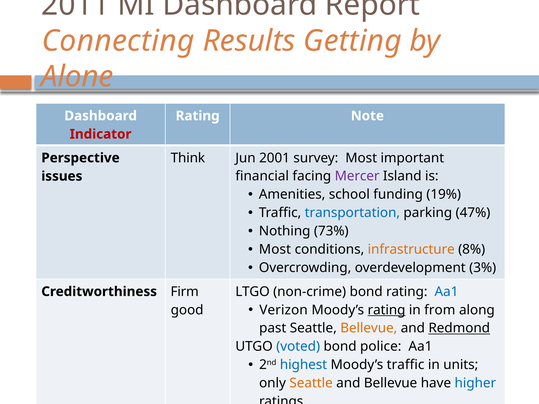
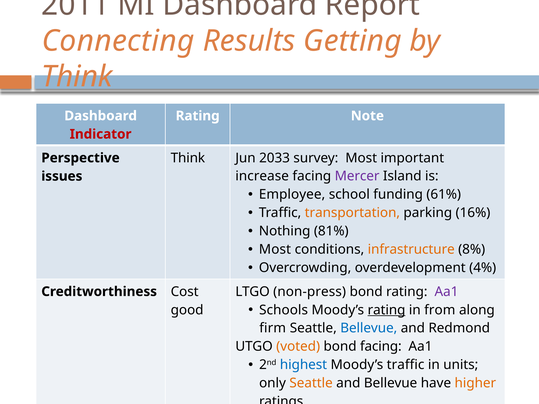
Alone at (77, 77): Alone -> Think
2001: 2001 -> 2033
financial at (262, 176): financial -> increase
Amenities: Amenities -> Employee
19%: 19% -> 61%
transportation colour: blue -> orange
47%: 47% -> 16%
73%: 73% -> 81%
3%: 3% -> 4%
non-crime: non-crime -> non-press
Aa1 at (446, 292) colour: blue -> purple
Firm: Firm -> Cost
Verizon: Verizon -> Schools
past at (273, 328): past -> firm
Bellevue at (369, 328) colour: orange -> blue
Redmond underline: present -> none
voted colour: blue -> orange
bond police: police -> facing
higher colour: blue -> orange
